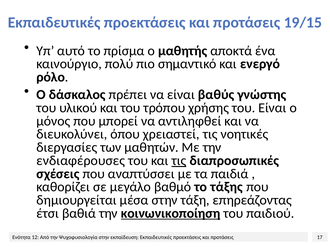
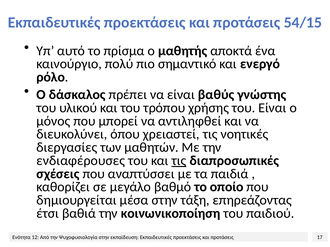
19/15: 19/15 -> 54/15
τάξης: τάξης -> οποίο
κοινωνικοποίηση underline: present -> none
